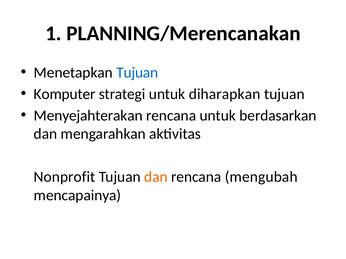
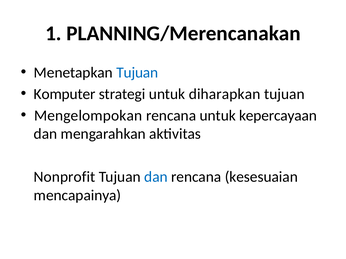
Menyejahterakan: Menyejahterakan -> Mengelompokan
berdasarkan: berdasarkan -> kepercayaan
dan at (156, 177) colour: orange -> blue
mengubah: mengubah -> kesesuaian
